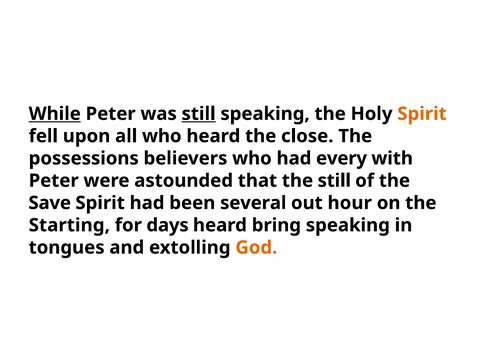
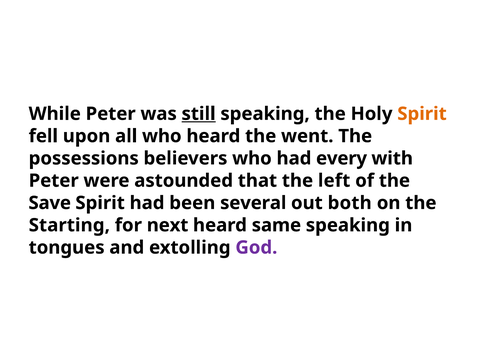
While underline: present -> none
close: close -> went
the still: still -> left
hour: hour -> both
days: days -> next
bring: bring -> same
God colour: orange -> purple
